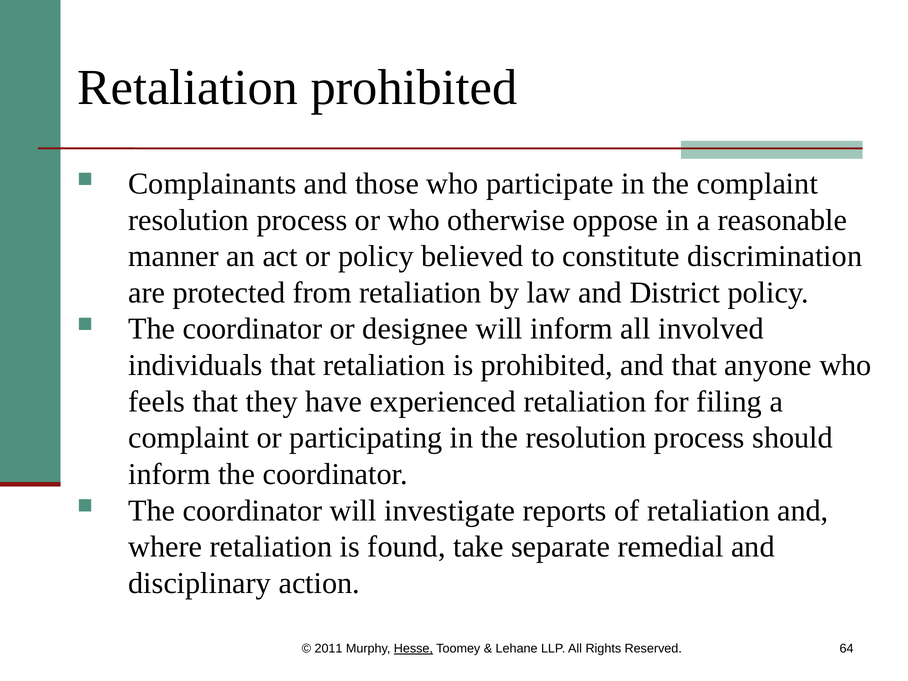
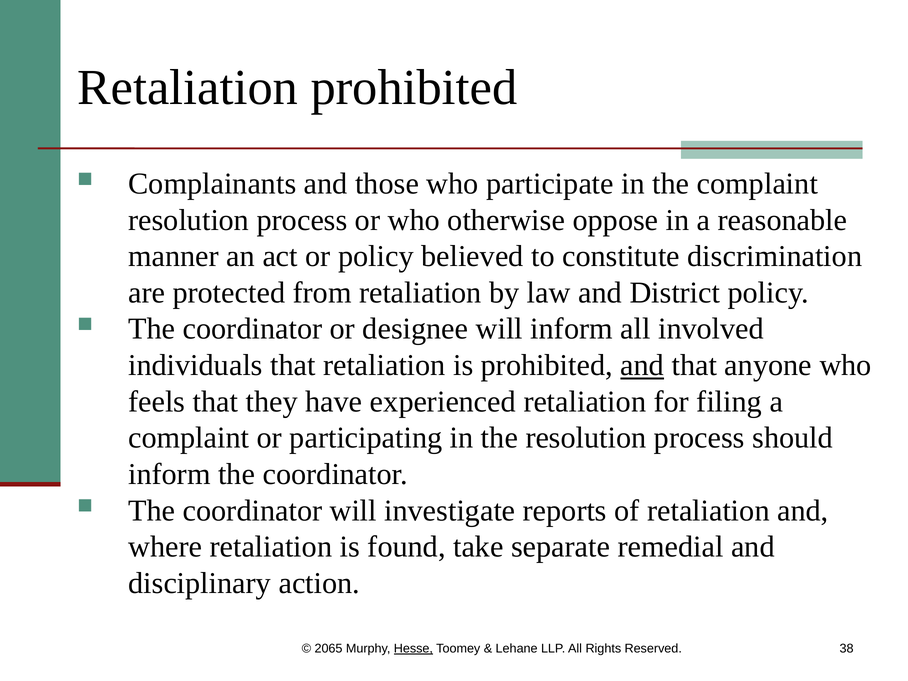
and at (642, 365) underline: none -> present
2011: 2011 -> 2065
64: 64 -> 38
